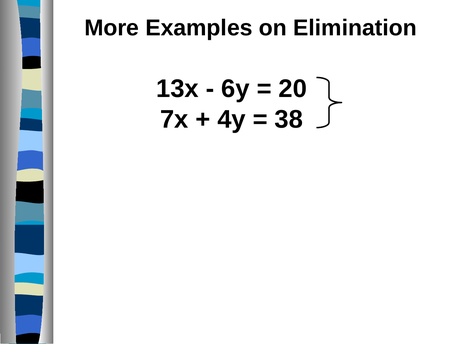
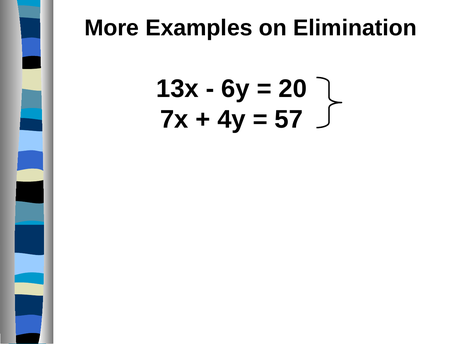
38: 38 -> 57
